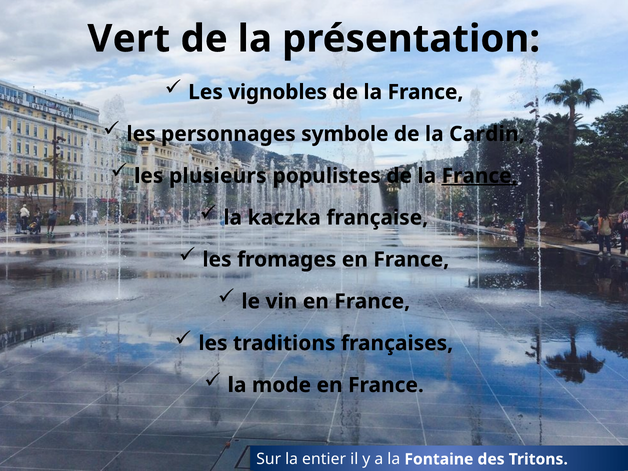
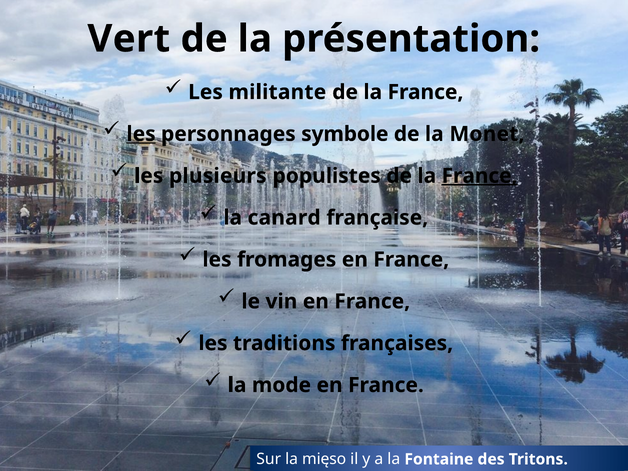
vignobles: vignobles -> militante
les at (141, 134) underline: none -> present
Cardin: Cardin -> Monet
kaczka: kaczka -> canard
entier: entier -> mięso
